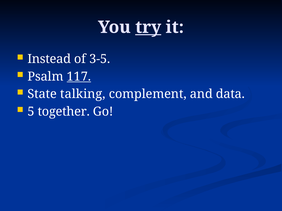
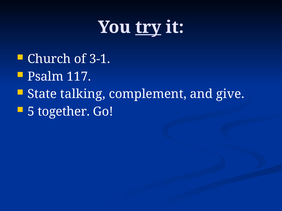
Instead: Instead -> Church
3-5: 3-5 -> 3-1
117 underline: present -> none
data: data -> give
